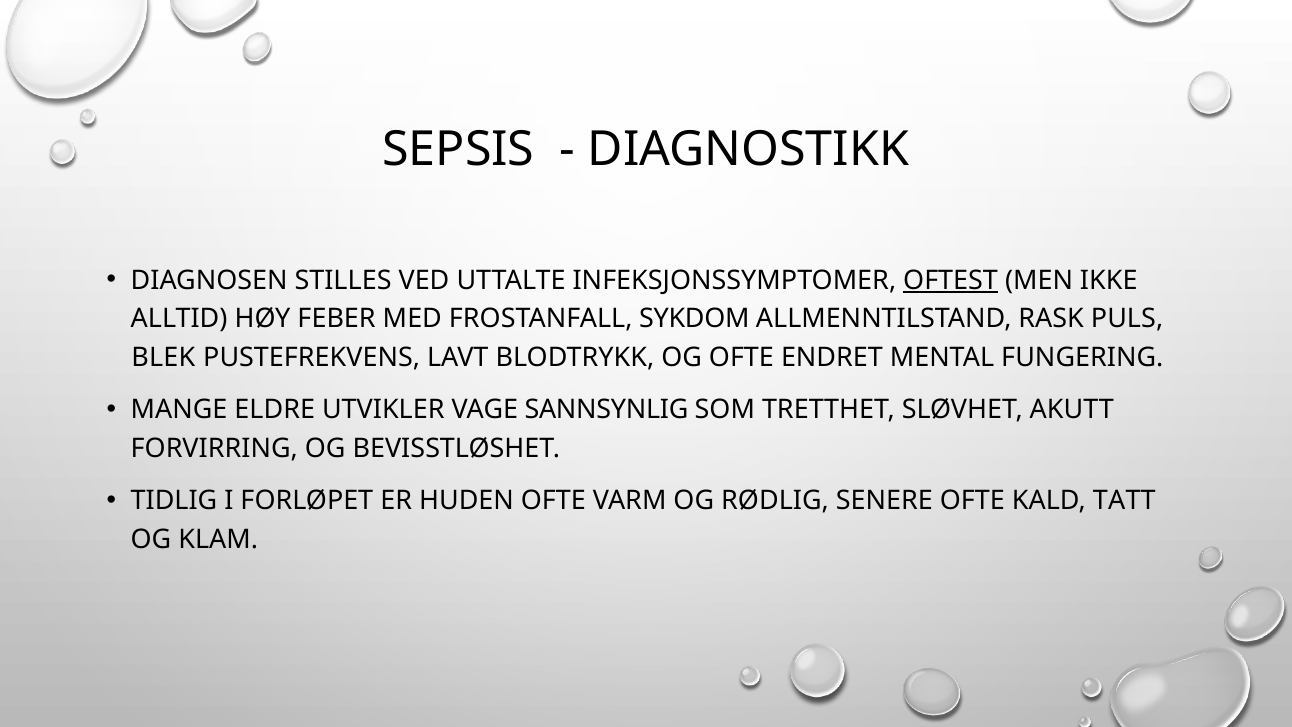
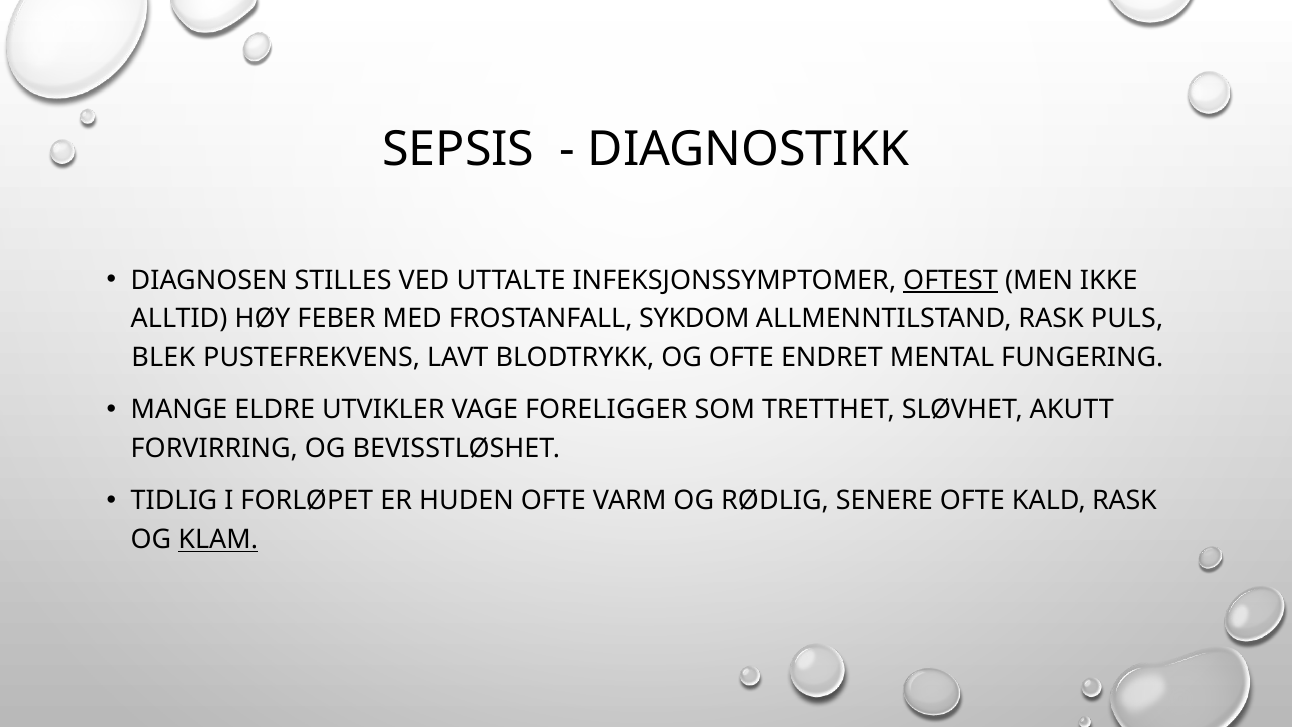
SANNSYNLIG: SANNSYNLIG -> FORELIGGER
KALD TATT: TATT -> RASK
KLAM underline: none -> present
